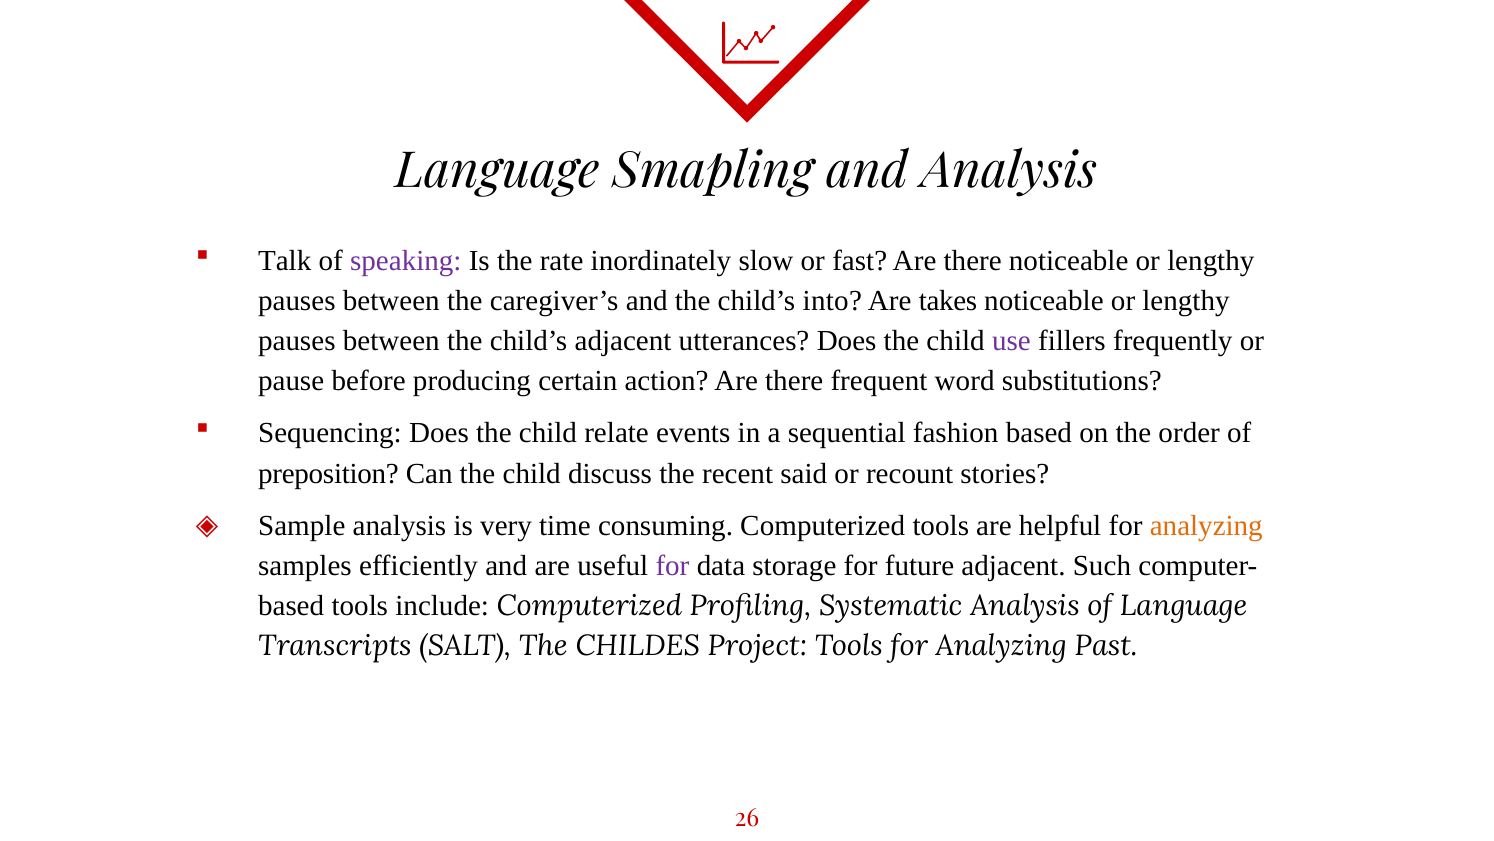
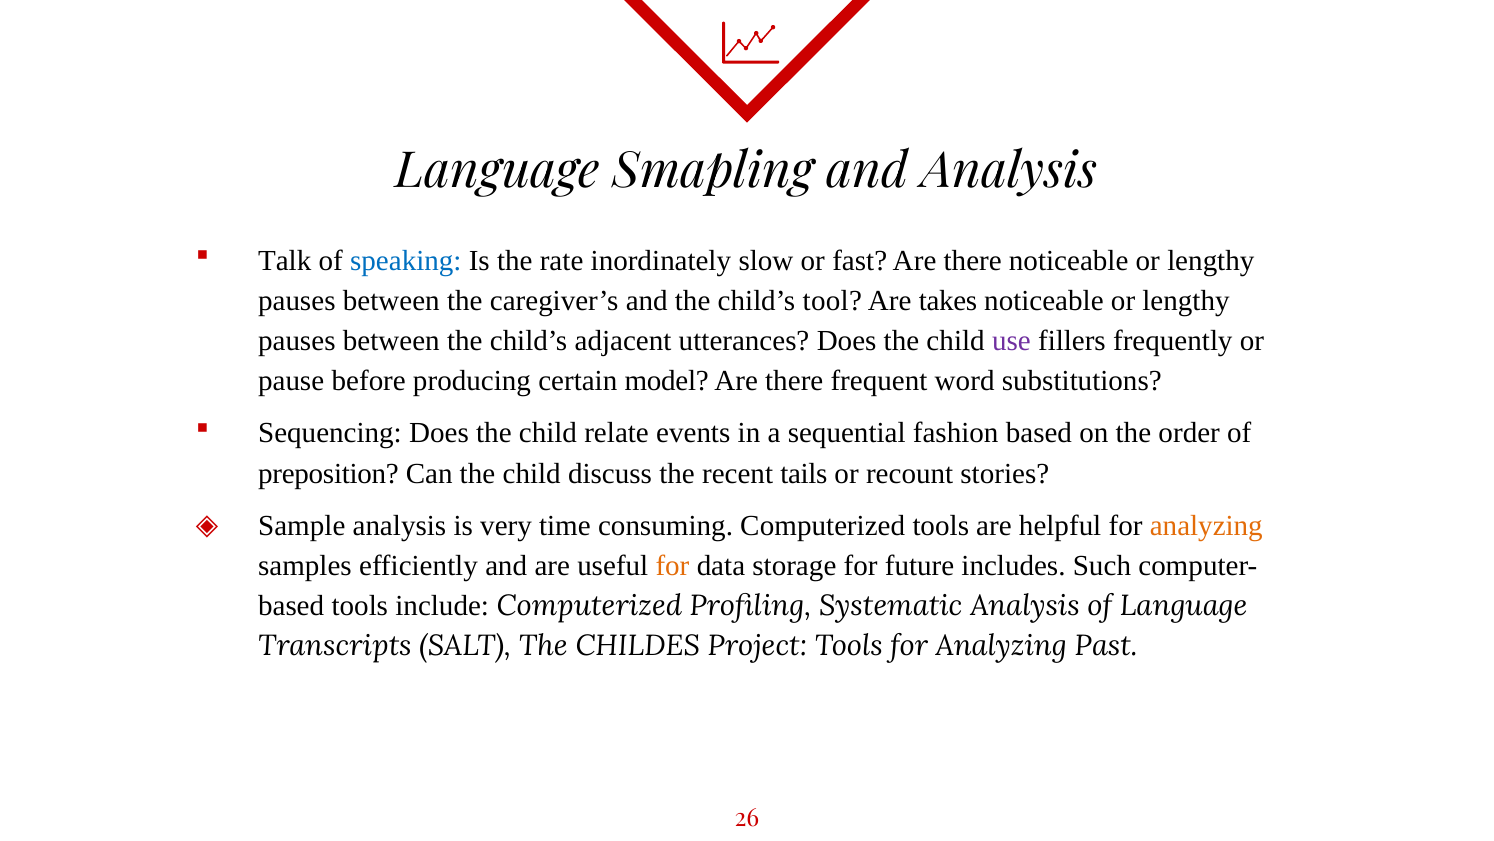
speaking colour: purple -> blue
into: into -> tool
action: action -> model
said: said -> tails
for at (672, 566) colour: purple -> orange
future adjacent: adjacent -> includes
